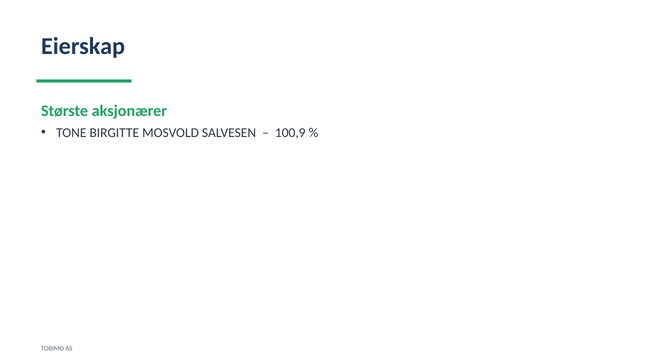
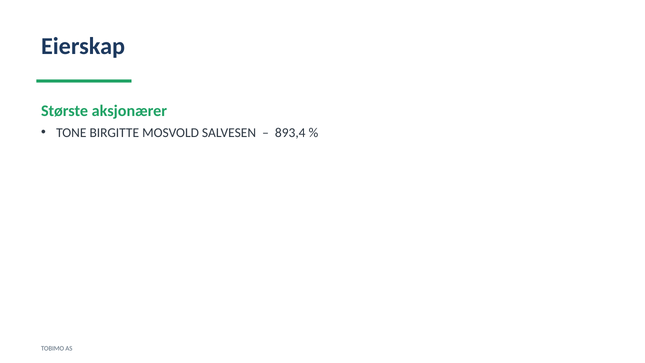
100,9: 100,9 -> 893,4
